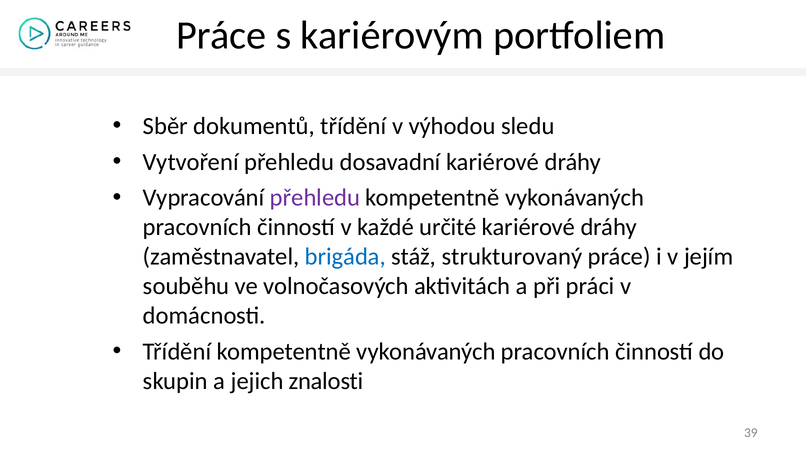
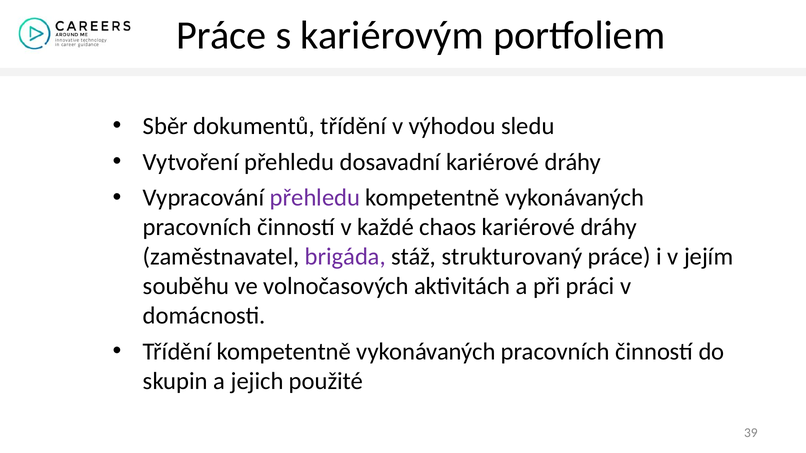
určité: určité -> chaos
brigáda colour: blue -> purple
znalosti: znalosti -> použité
